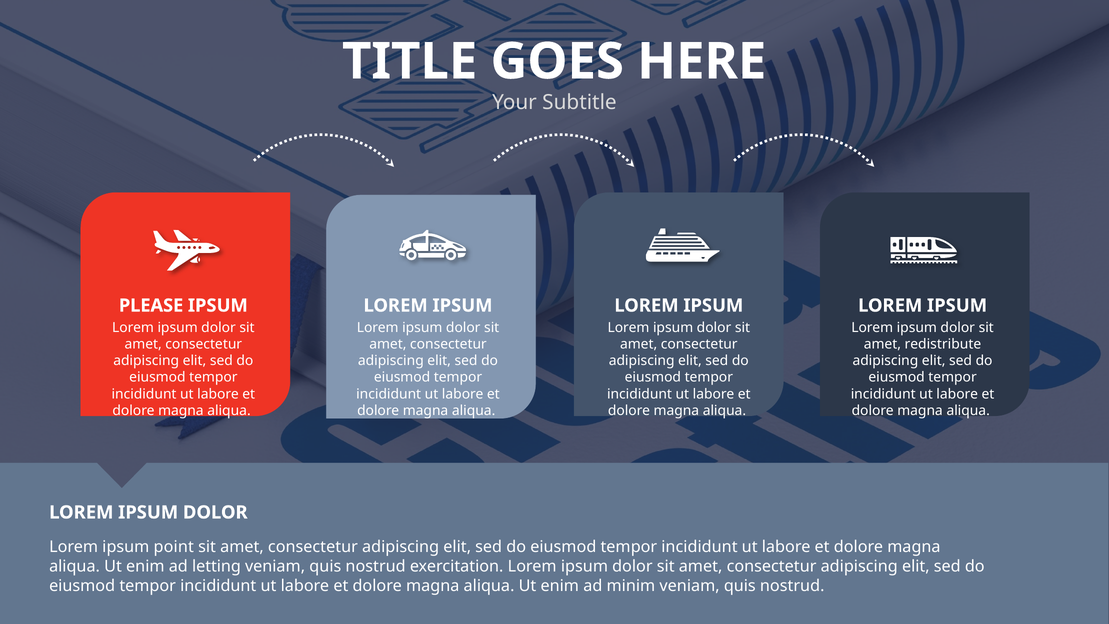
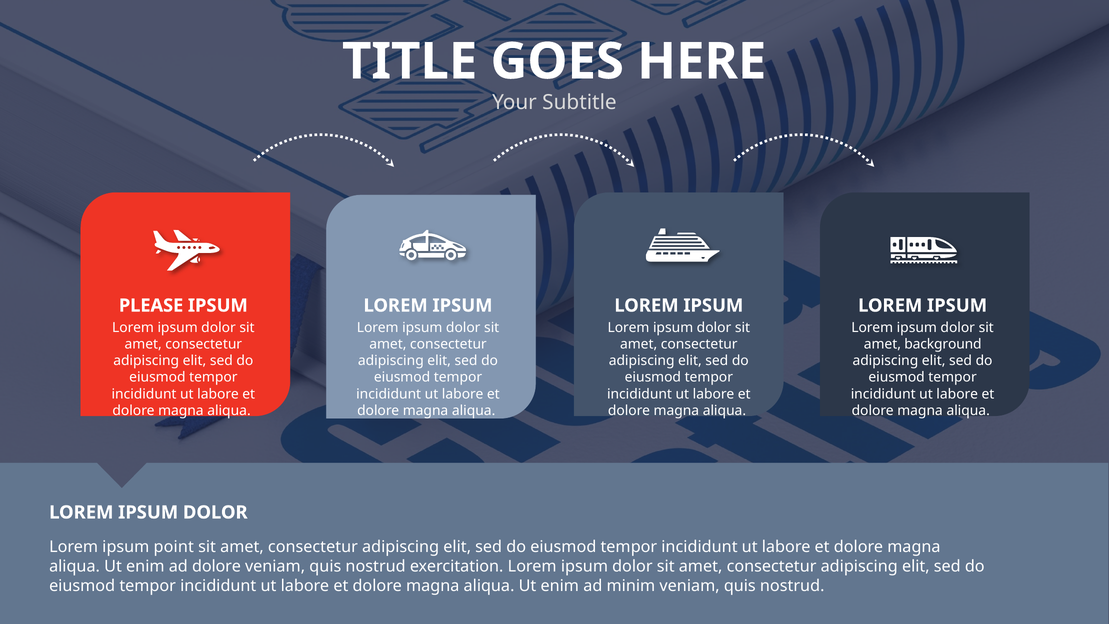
redistribute: redistribute -> background
ad letting: letting -> dolore
